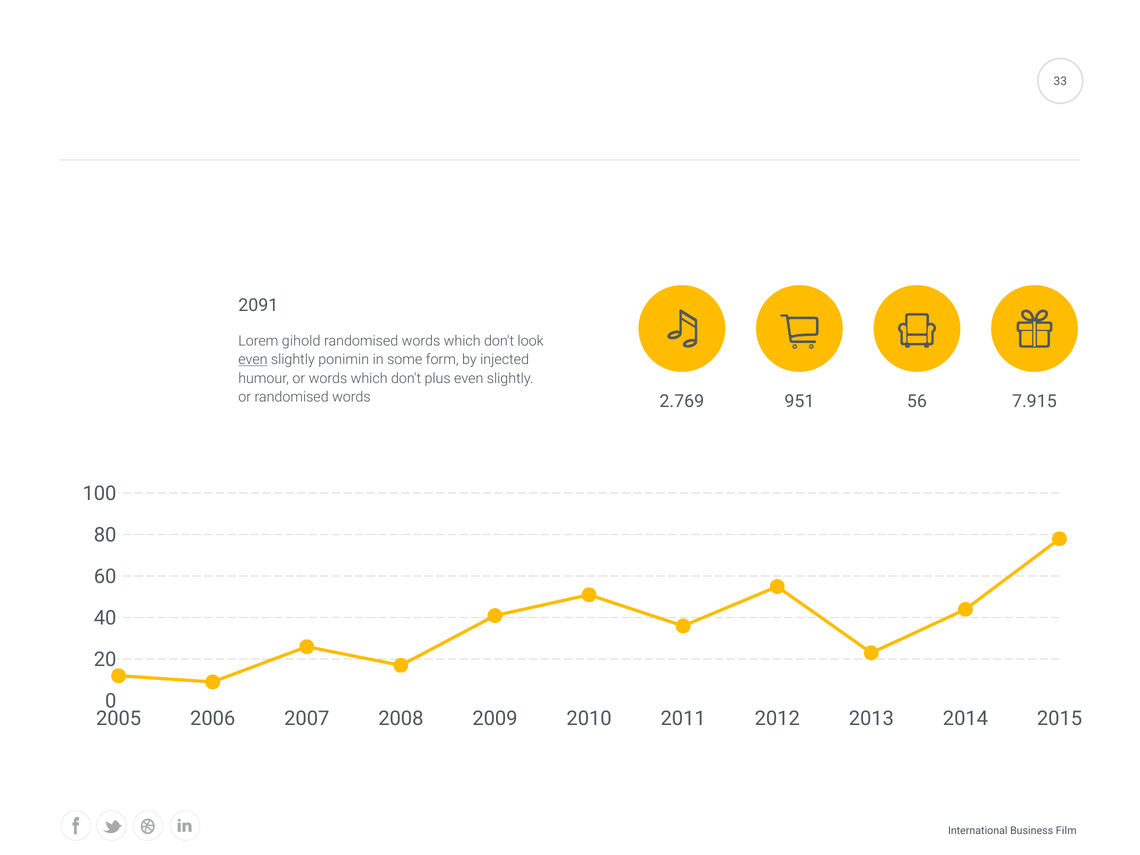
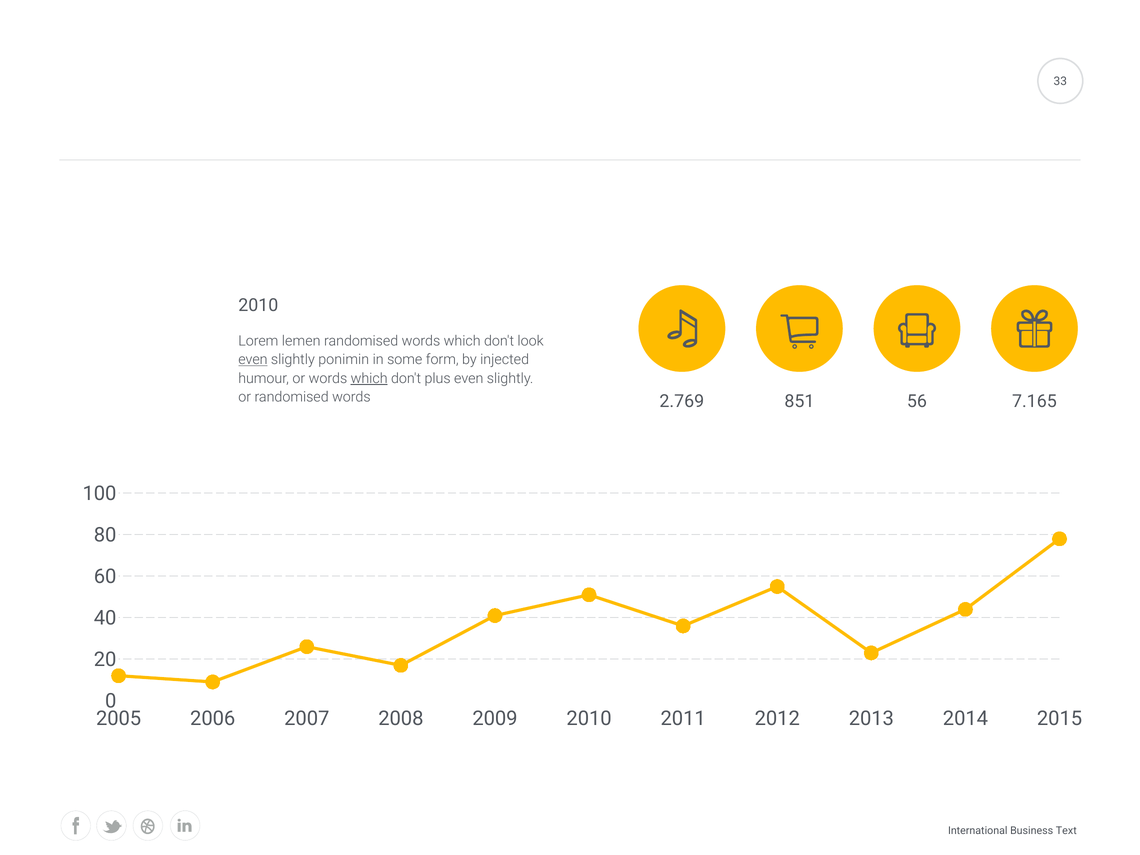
2091 at (258, 305): 2091 -> 2010
gihold: gihold -> lemen
which at (369, 378) underline: none -> present
951: 951 -> 851
7.915: 7.915 -> 7.165
Film: Film -> Text
